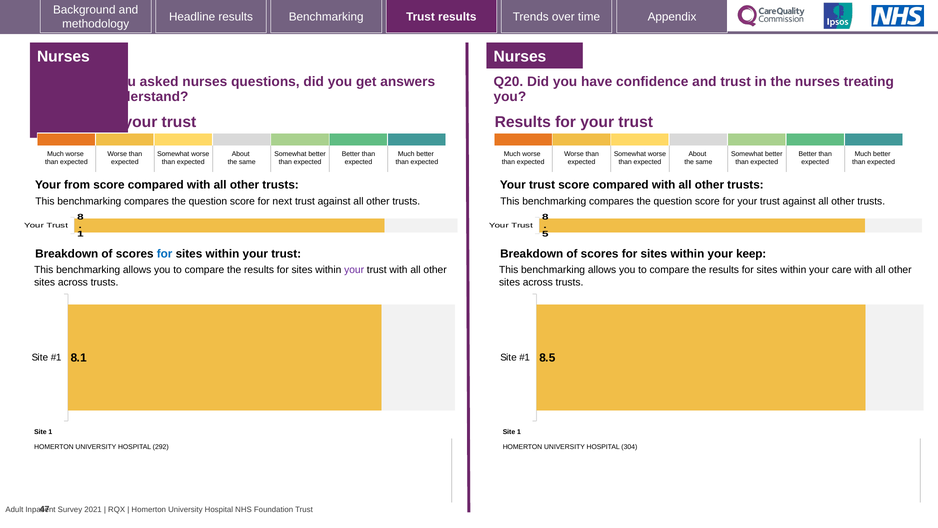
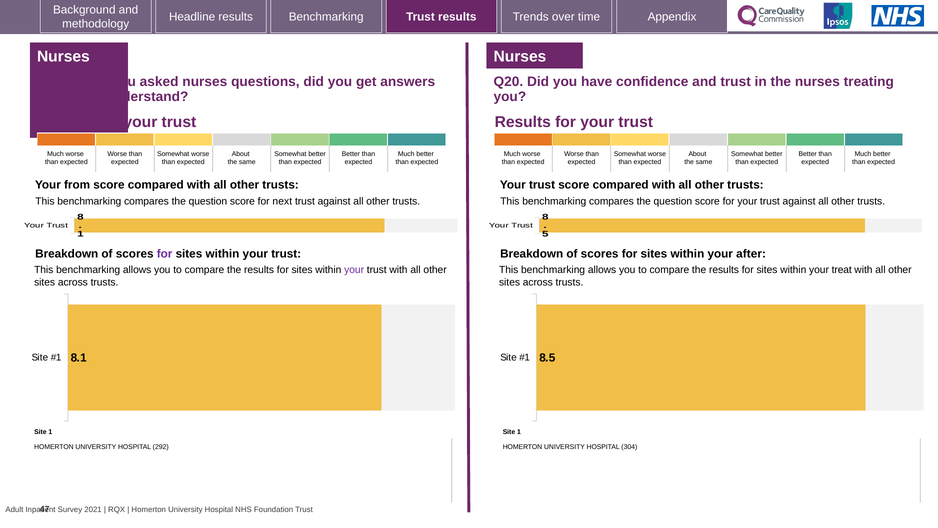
for at (165, 254) colour: blue -> purple
keep: keep -> after
care: care -> treat
